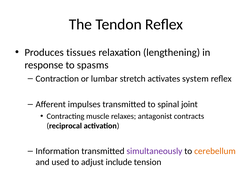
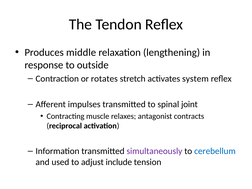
tissues: tissues -> middle
spasms: spasms -> outside
lumbar: lumbar -> rotates
cerebellum colour: orange -> blue
